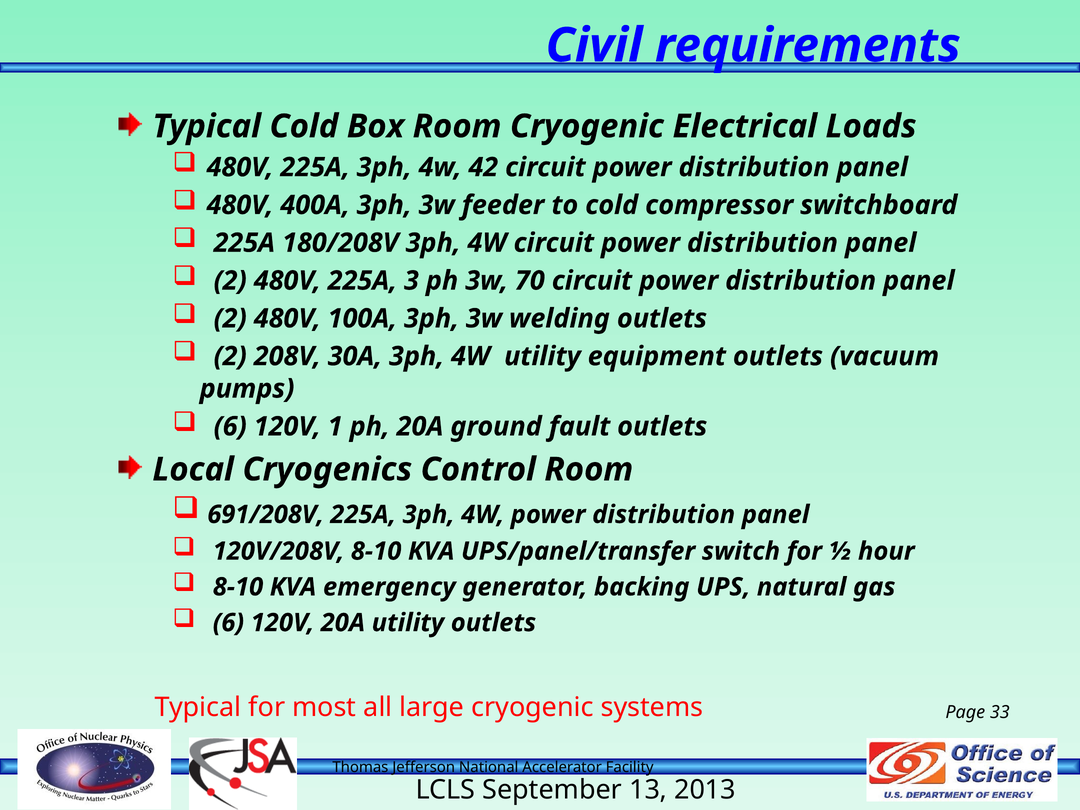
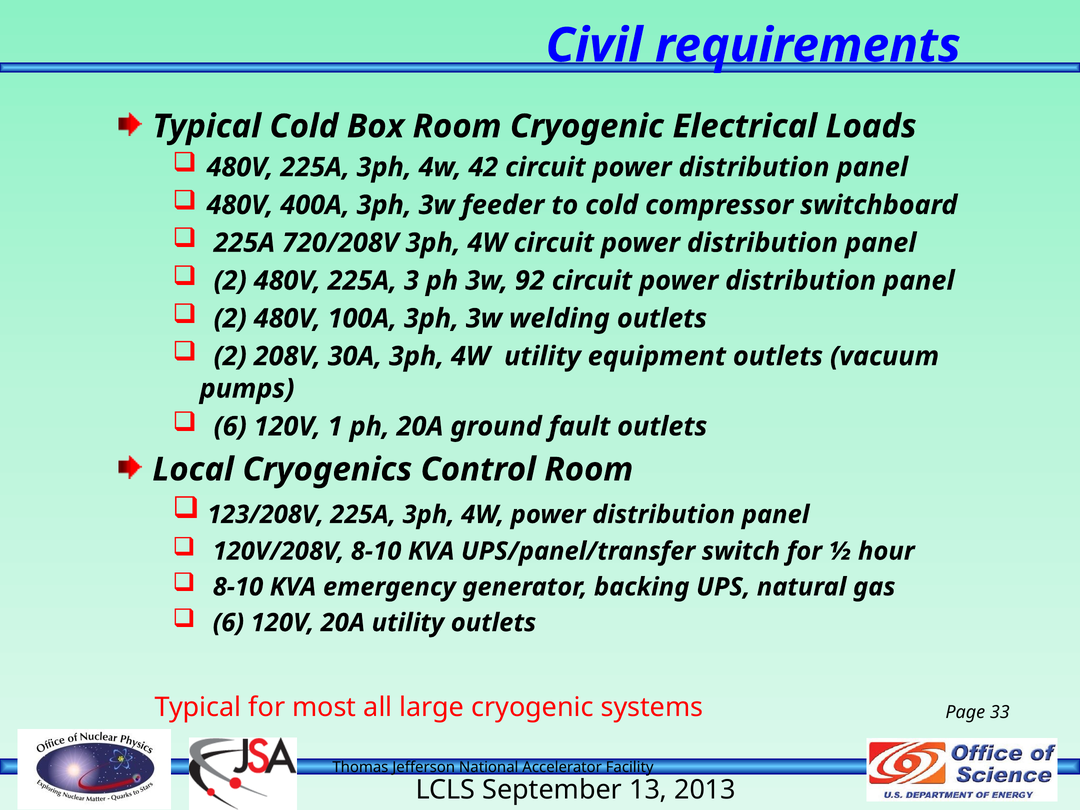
180/208V: 180/208V -> 720/208V
70: 70 -> 92
691/208V: 691/208V -> 123/208V
